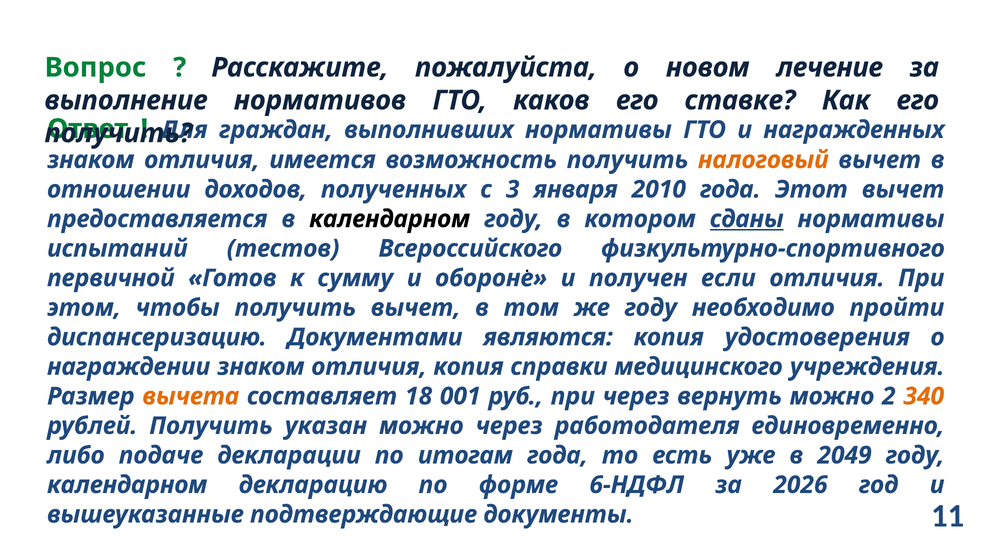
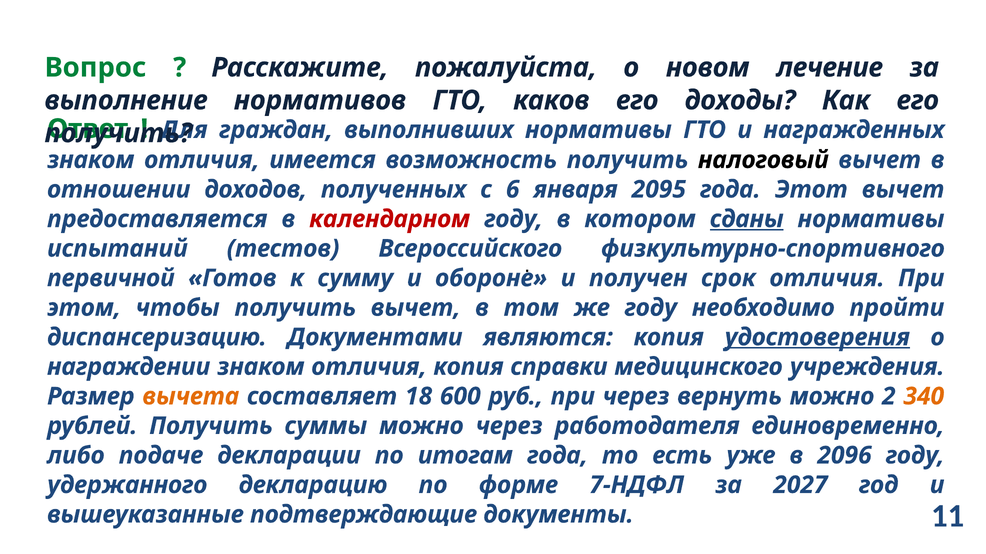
ставке: ставке -> доходы
налоговый colour: orange -> black
3: 3 -> 6
2010: 2010 -> 2095
календарном at (390, 219) colour: black -> red
если: если -> срок
удостоверения underline: none -> present
001: 001 -> 600
указан: указан -> суммы
2049: 2049 -> 2096
календарном at (127, 485): календарном -> удержанного
6-НДФЛ: 6-НДФЛ -> 7-НДФЛ
2026: 2026 -> 2027
